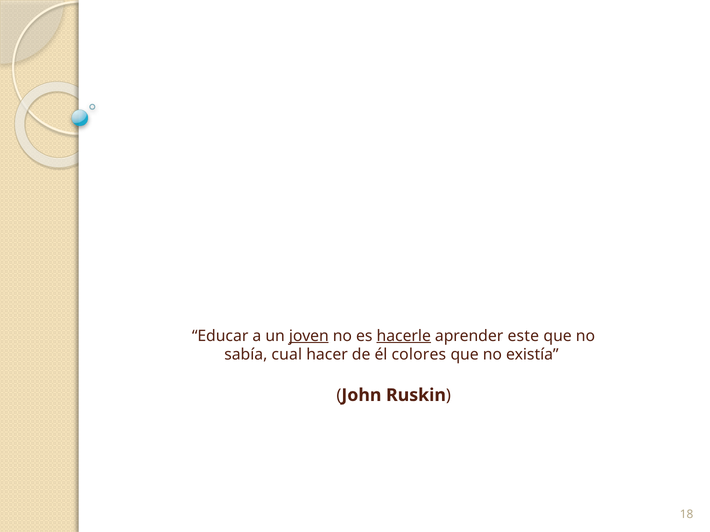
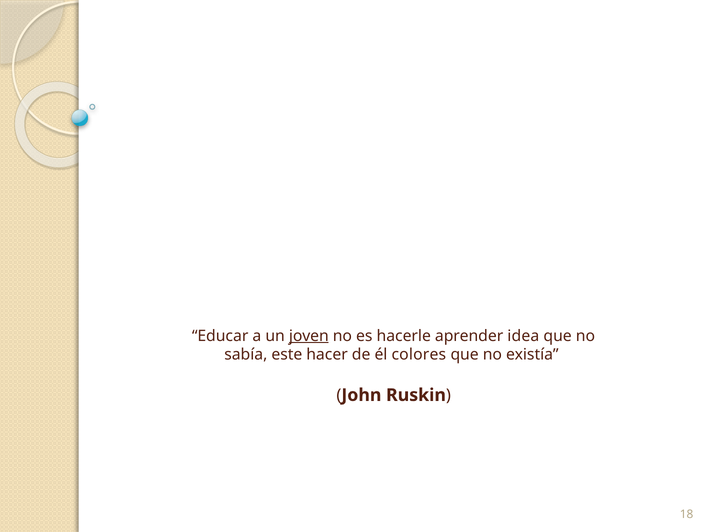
hacerle underline: present -> none
este: este -> idea
cual: cual -> este
